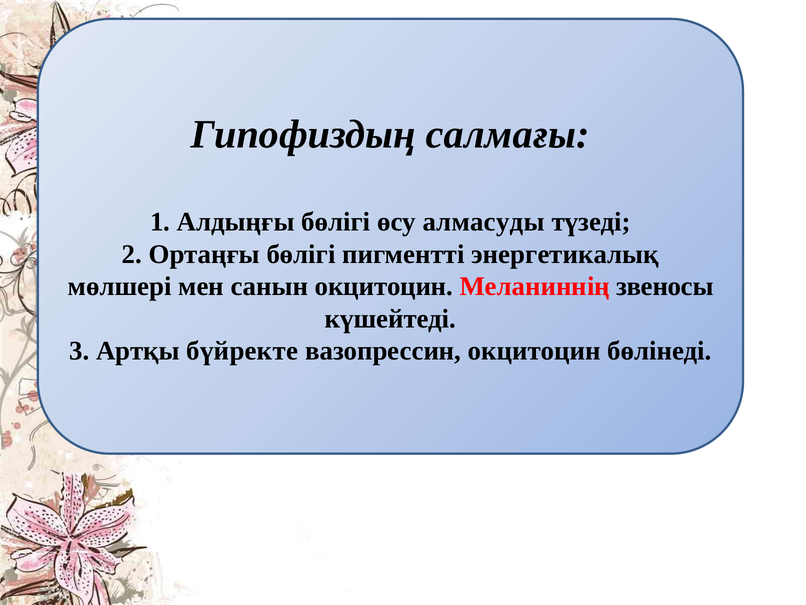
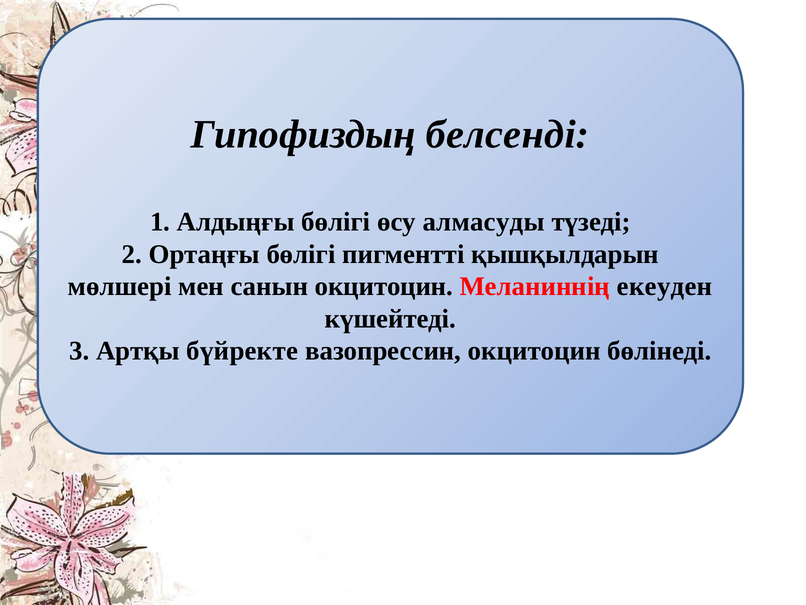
салмағы: салмағы -> белсенді
энергетикалық: энергетикалық -> қышқылдарын
звеносы: звеносы -> екеуден
